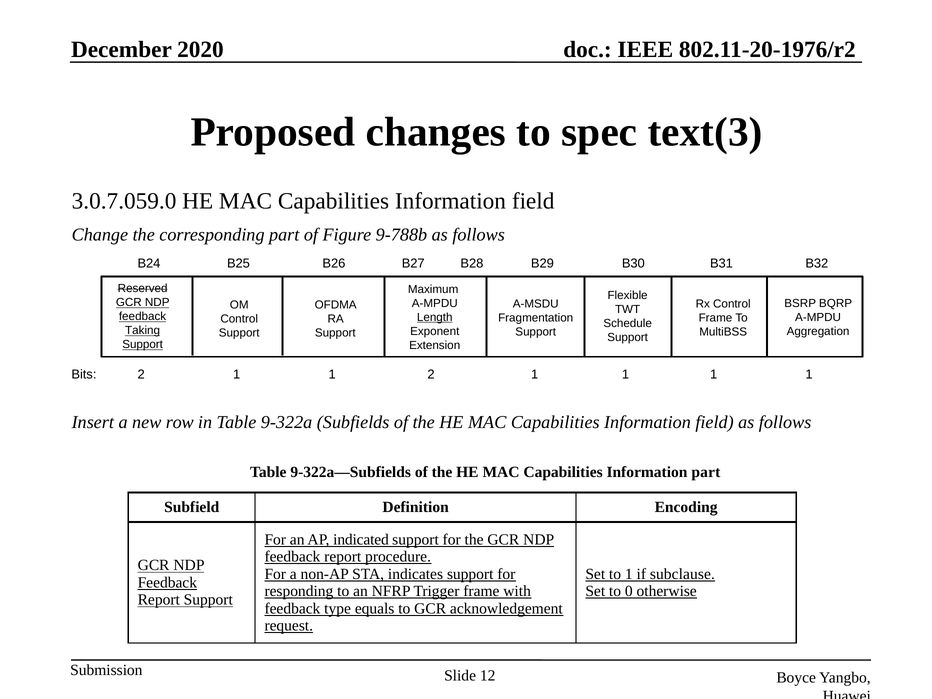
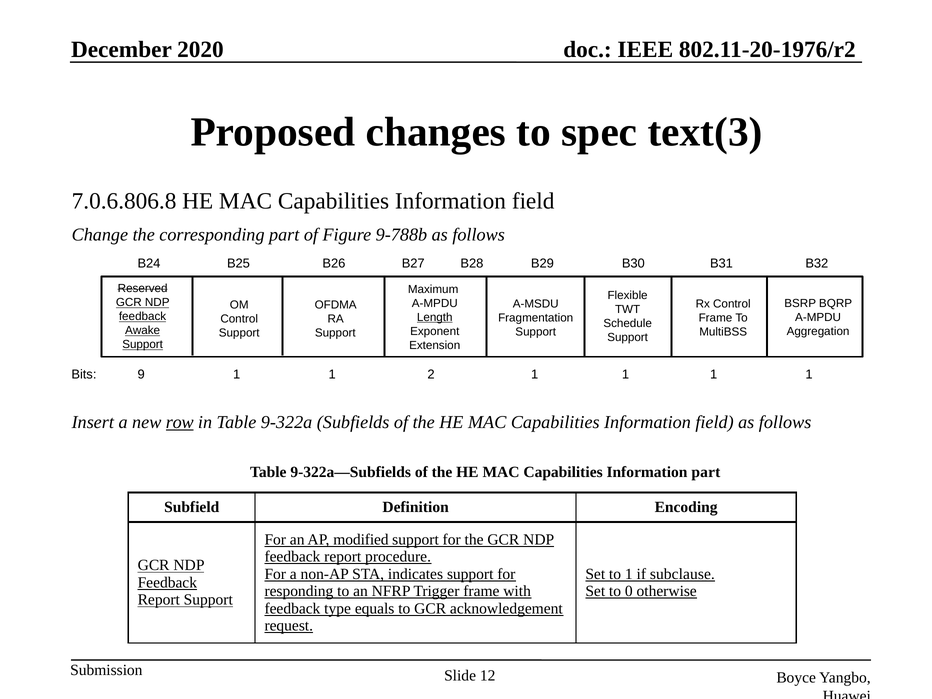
3.0.7.059.0: 3.0.7.059.0 -> 7.0.6.806.8
Taking: Taking -> Awake
Bits 2: 2 -> 9
row underline: none -> present
indicated: indicated -> modified
